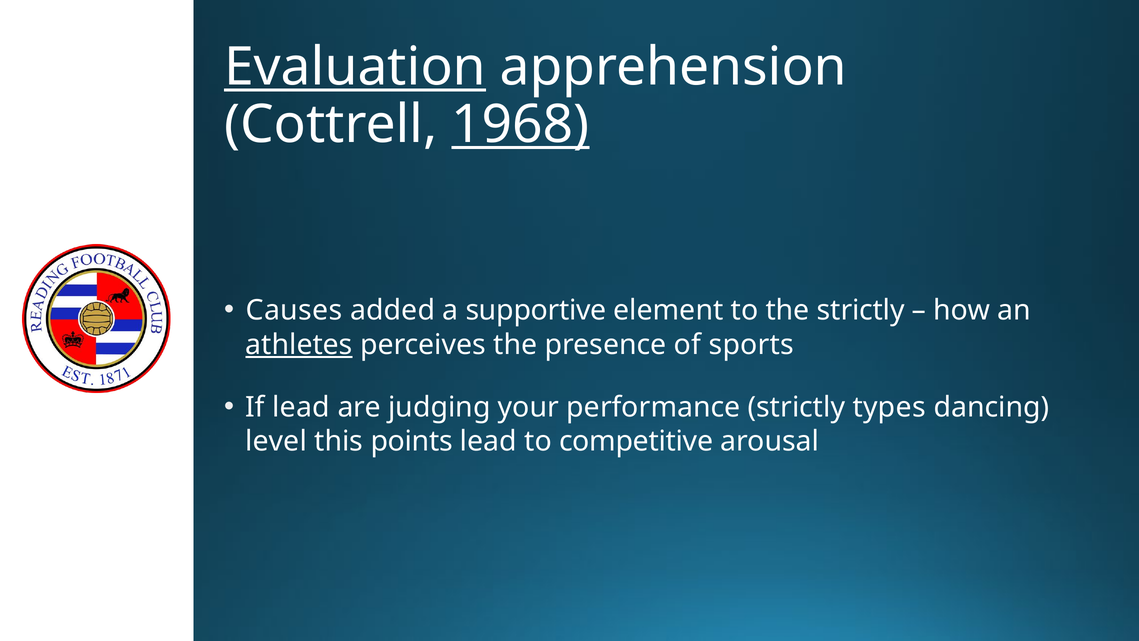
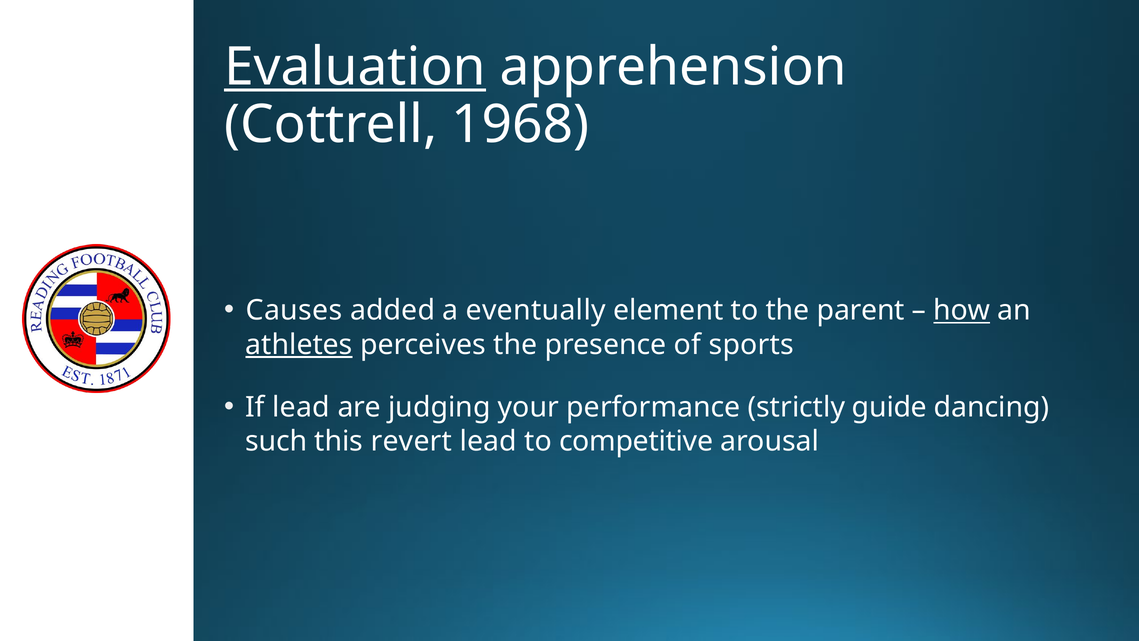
1968 underline: present -> none
supportive: supportive -> eventually
the strictly: strictly -> parent
how underline: none -> present
types: types -> guide
level: level -> such
points: points -> revert
